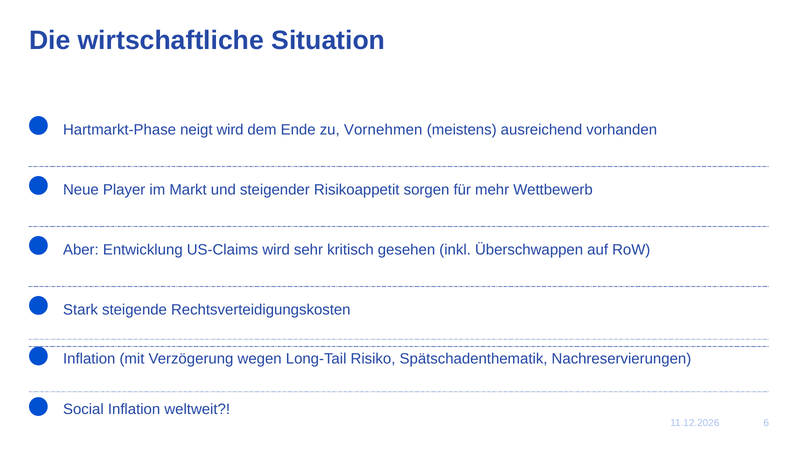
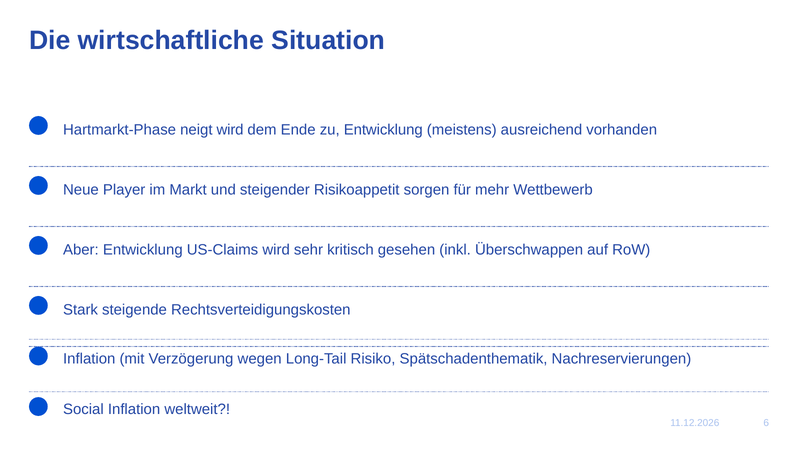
zu Vornehmen: Vornehmen -> Entwicklung
